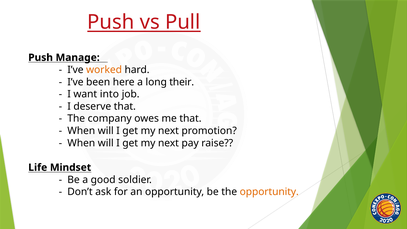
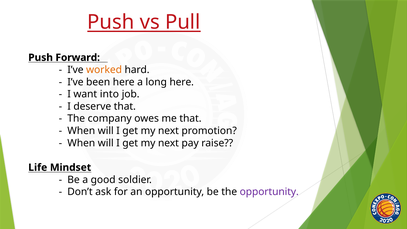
Manage: Manage -> Forward
long their: their -> here
opportunity at (269, 192) colour: orange -> purple
